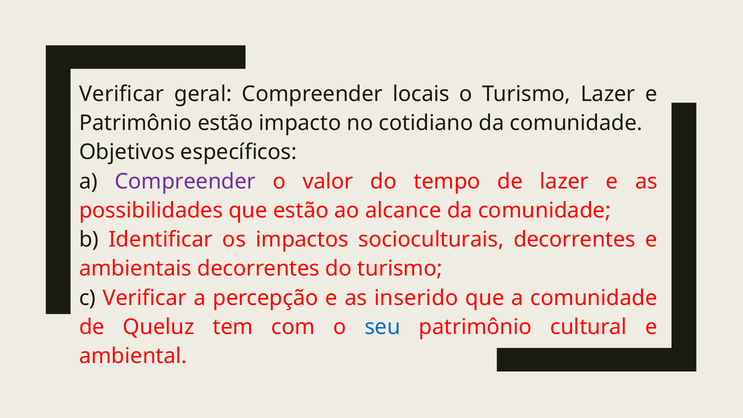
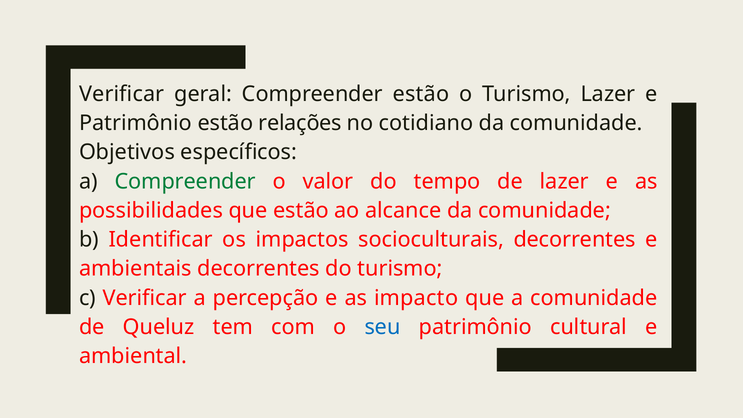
Compreender locais: locais -> estão
impacto: impacto -> relações
Compreender at (185, 181) colour: purple -> green
inserido: inserido -> impacto
